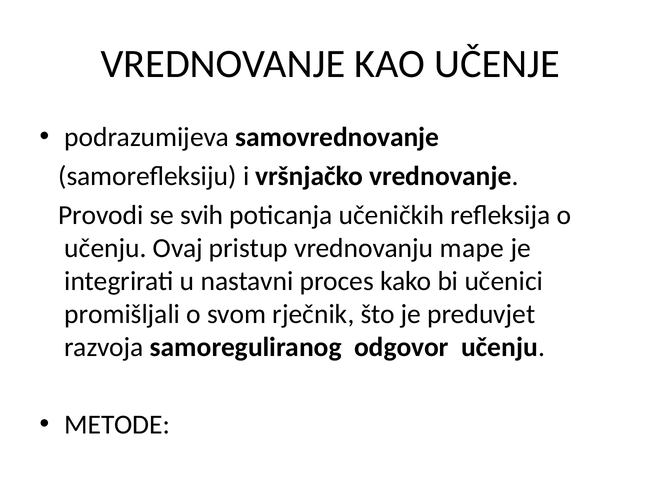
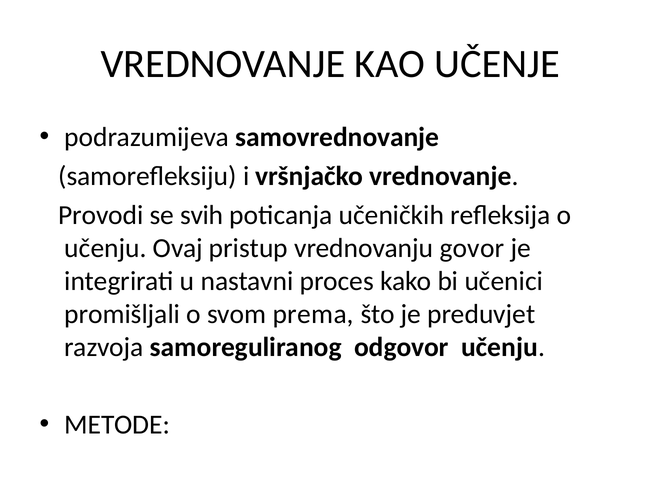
mape: mape -> govor
rječnik: rječnik -> prema
